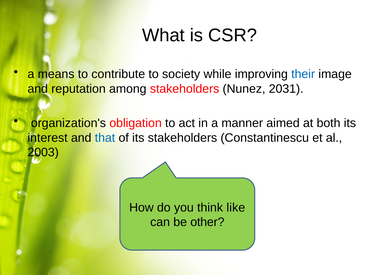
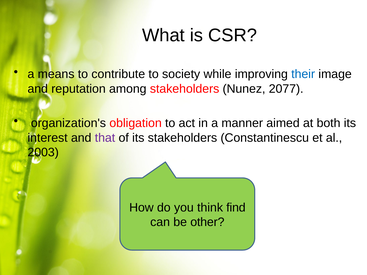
2031: 2031 -> 2077
that colour: blue -> purple
like: like -> find
